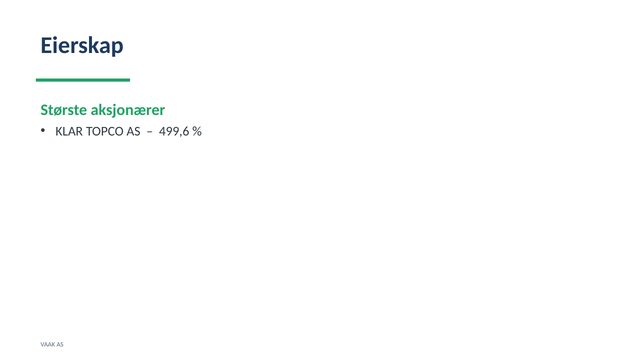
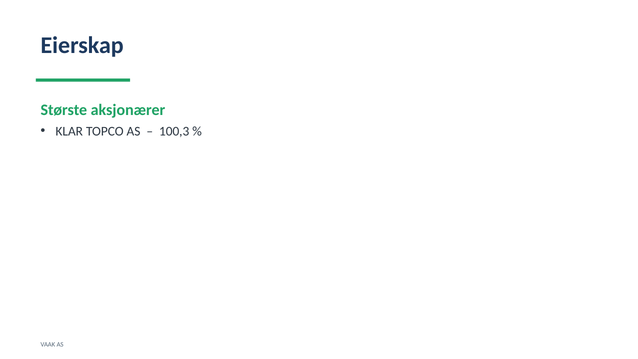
499,6: 499,6 -> 100,3
